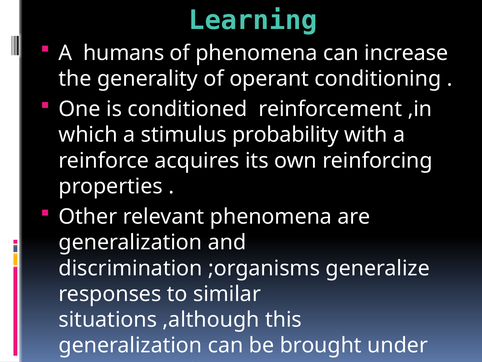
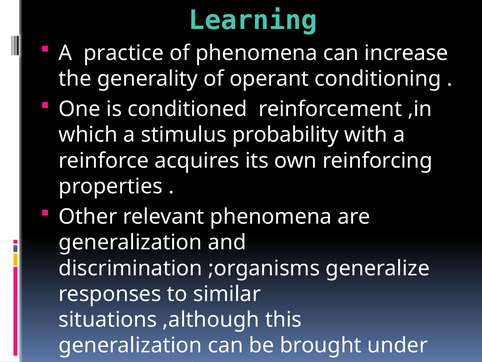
humans: humans -> practice
